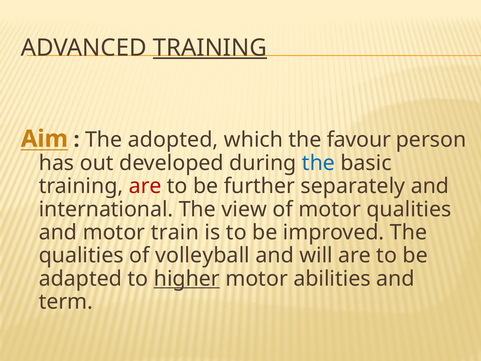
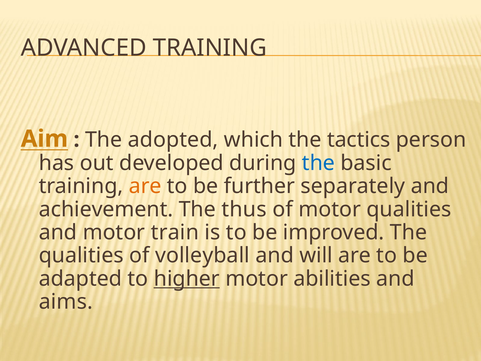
TRAINING at (210, 48) underline: present -> none
favour: favour -> tactics
are at (145, 186) colour: red -> orange
international: international -> achievement
view: view -> thus
term: term -> aims
